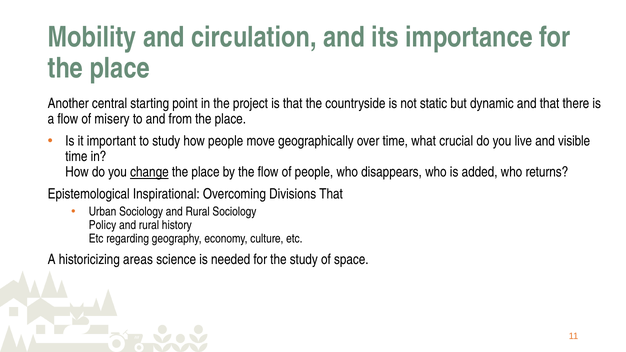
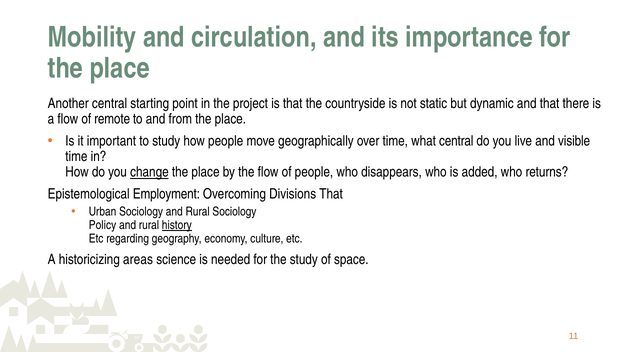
misery: misery -> remote
what crucial: crucial -> central
Inspirational: Inspirational -> Employment
history underline: none -> present
